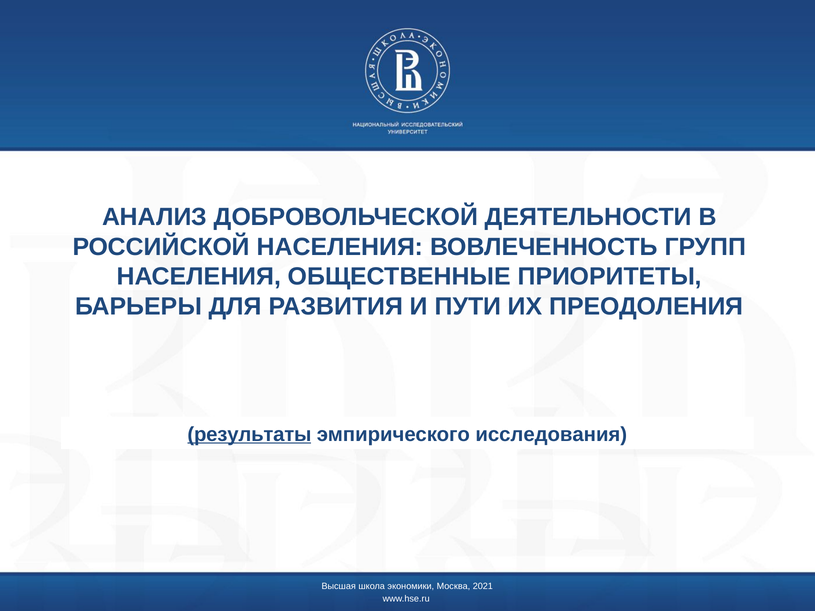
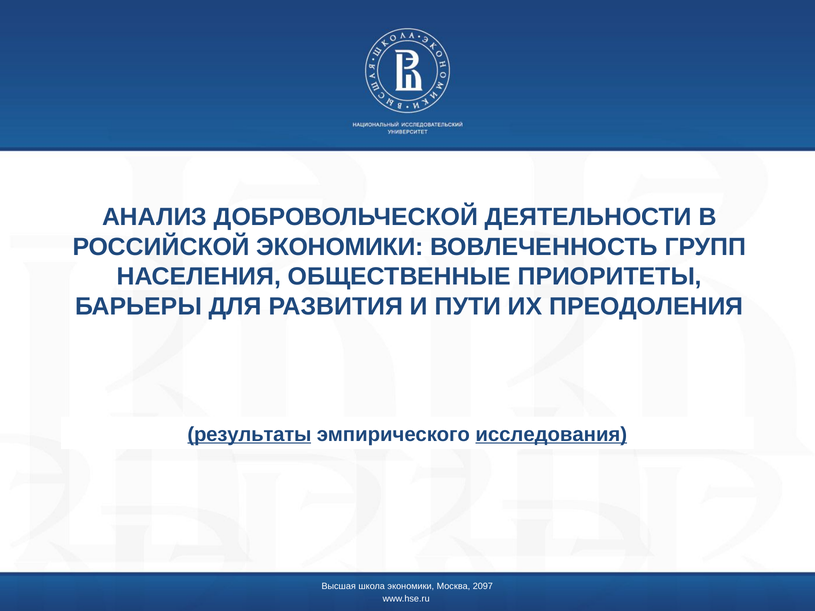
РОССИЙСКОЙ НАСЕЛЕНИЯ: НАСЕЛЕНИЯ -> ЭКОНОМИКИ
исследования underline: none -> present
2021: 2021 -> 2097
